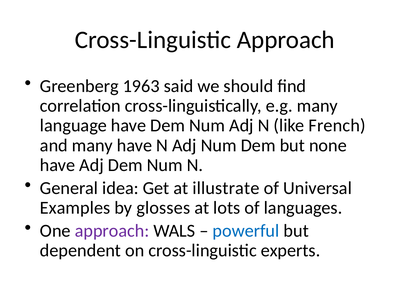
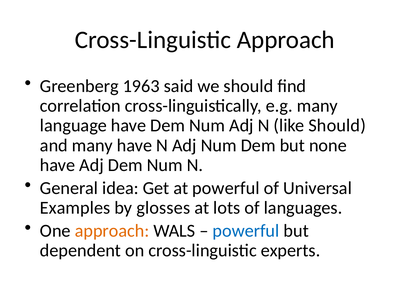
like French: French -> Should
at illustrate: illustrate -> powerful
approach at (112, 230) colour: purple -> orange
